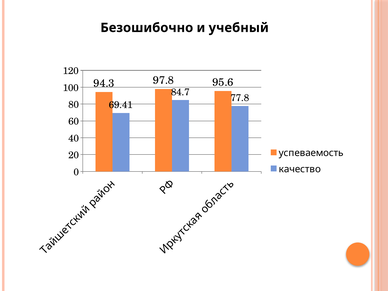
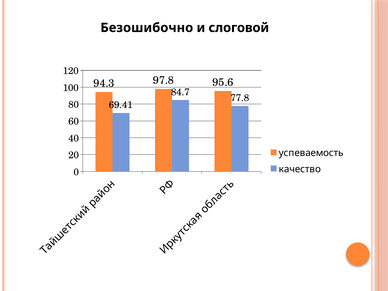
учебный: учебный -> слоговой
